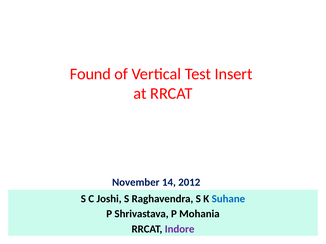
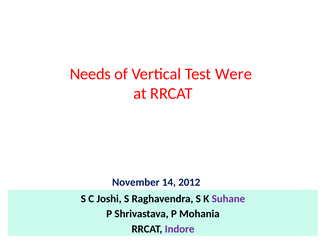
Found: Found -> Needs
Insert: Insert -> Were
Suhane colour: blue -> purple
